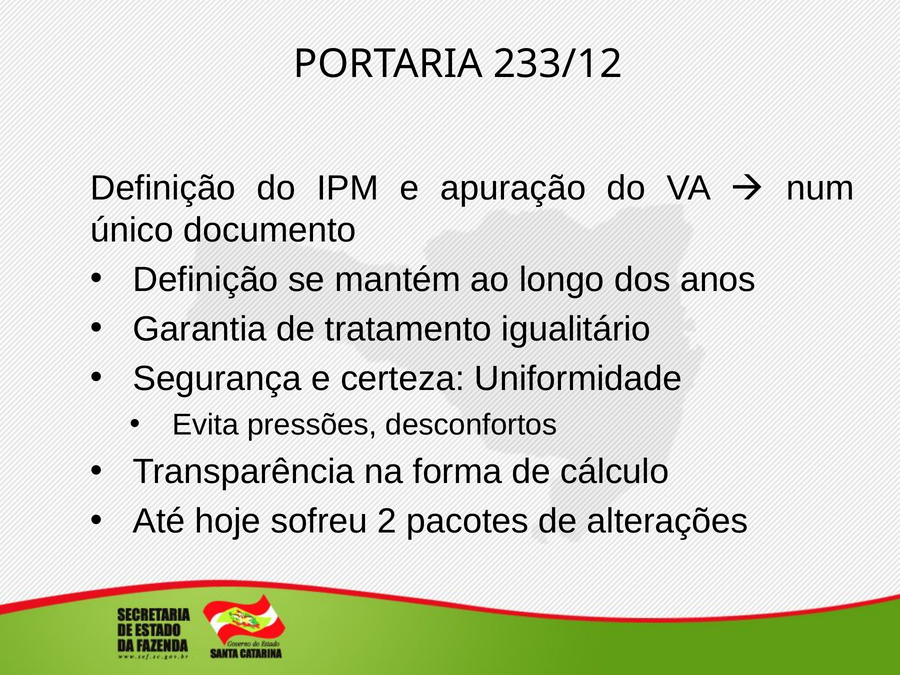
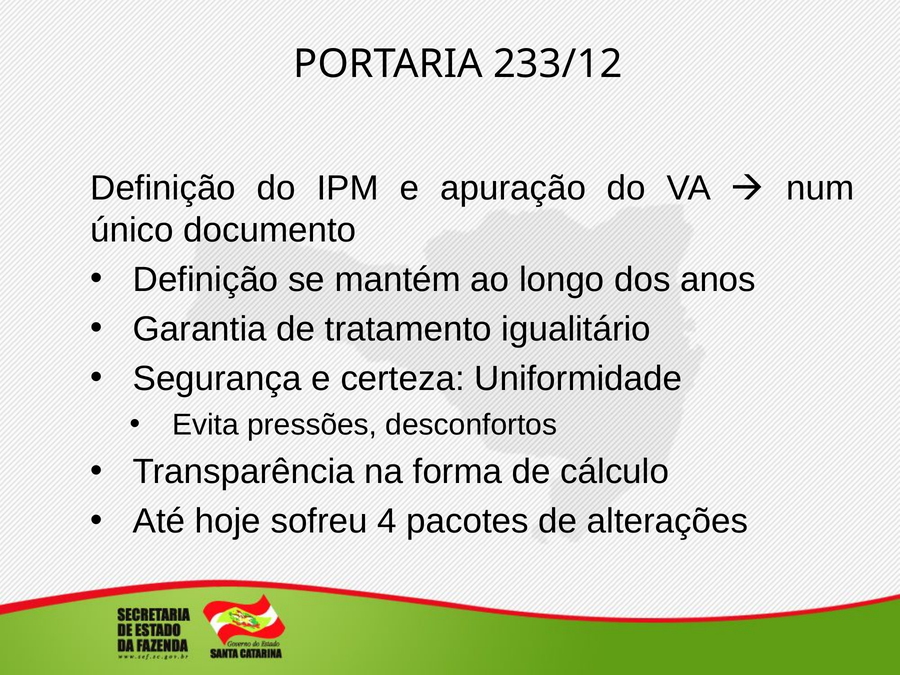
2: 2 -> 4
